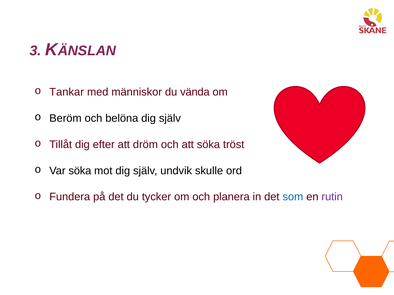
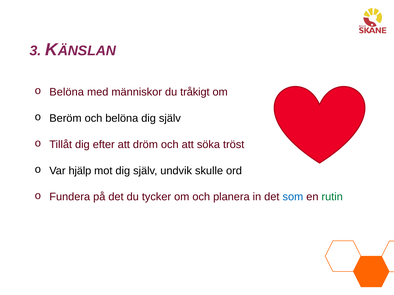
Tankar at (67, 92): Tankar -> Belöna
vända: vända -> tråkigt
Var söka: söka -> hjälp
rutin colour: purple -> green
